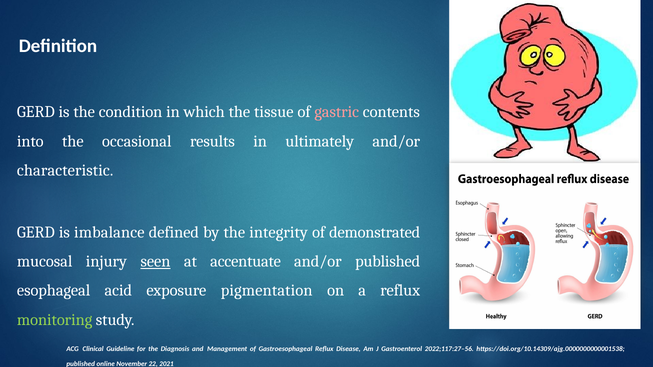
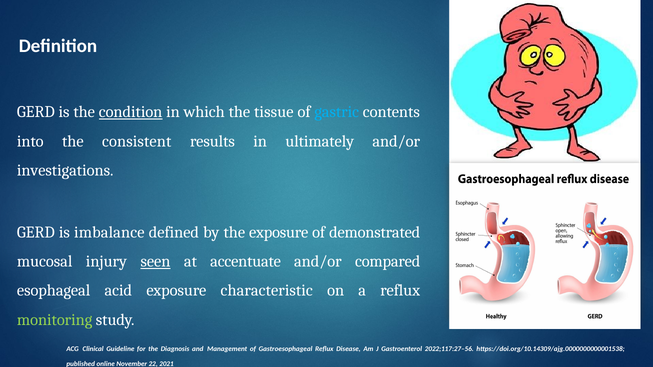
condition underline: none -> present
gastric colour: pink -> light blue
occasional: occasional -> consistent
characteristic: characteristic -> investigations
the integrity: integrity -> exposure
and/or published: published -> compared
pigmentation: pigmentation -> characteristic
